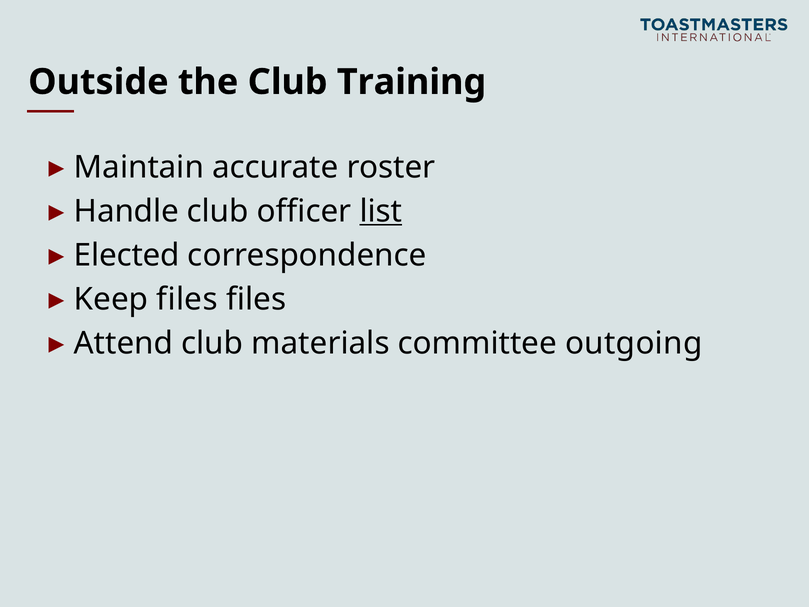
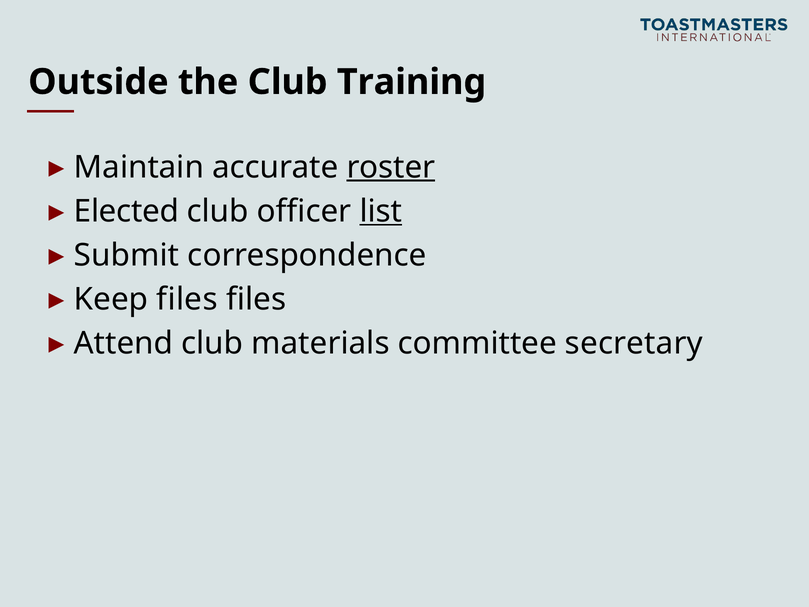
roster underline: none -> present
Handle: Handle -> Elected
Elected: Elected -> Submit
outgoing: outgoing -> secretary
